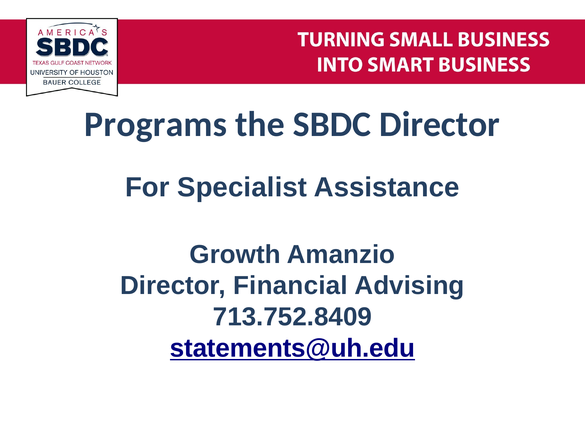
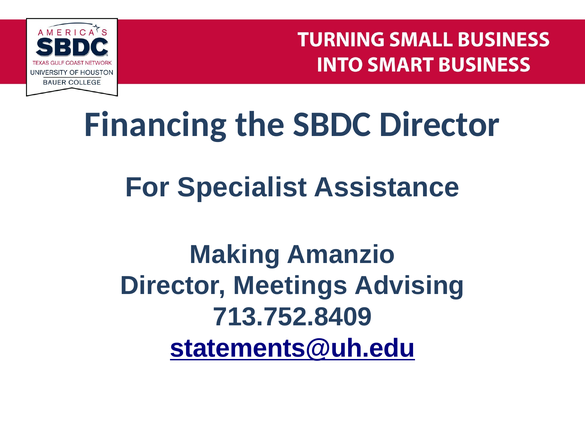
Programs: Programs -> Financing
Growth: Growth -> Making
Financial: Financial -> Meetings
